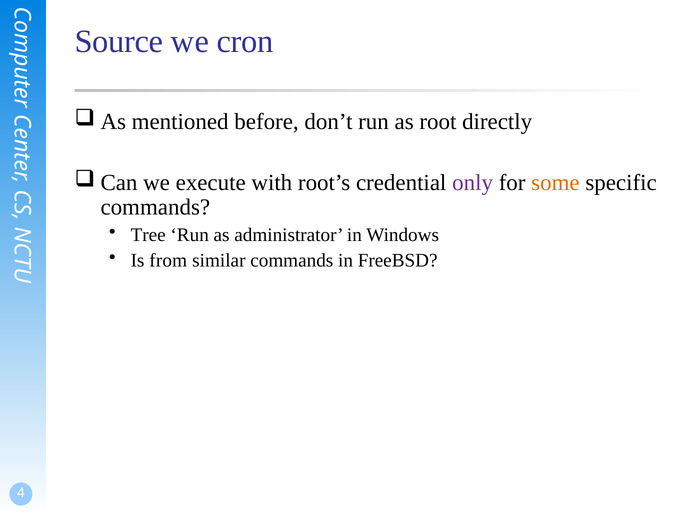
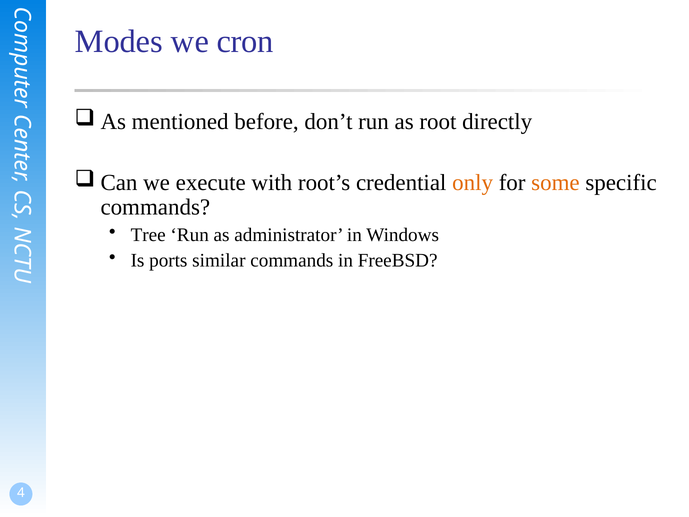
Source: Source -> Modes
only colour: purple -> orange
from: from -> ports
